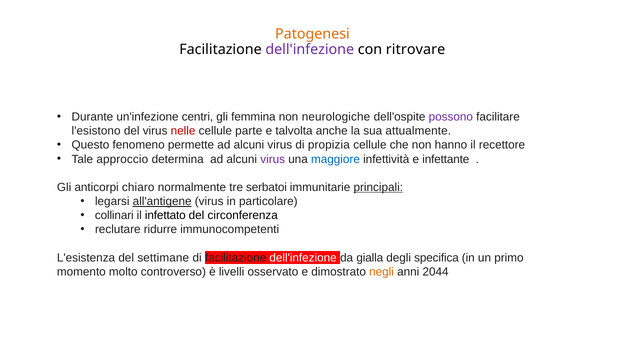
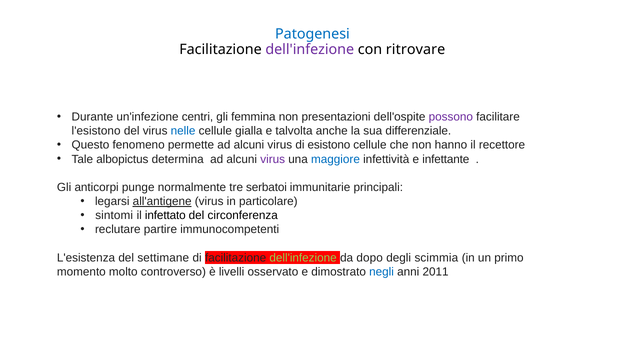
Patogenesi colour: orange -> blue
neurologiche: neurologiche -> presentazioni
nelle colour: red -> blue
parte: parte -> gialla
attualmente: attualmente -> differenziale
propizia: propizia -> esistono
approccio: approccio -> albopictus
chiaro: chiaro -> punge
principali underline: present -> none
collinari: collinari -> sintomi
ridurre: ridurre -> partire
dell'infezione at (303, 257) colour: white -> light green
gialla: gialla -> dopo
specifica: specifica -> scimmia
negli colour: orange -> blue
2044: 2044 -> 2011
